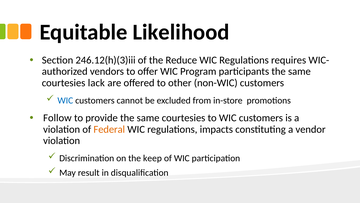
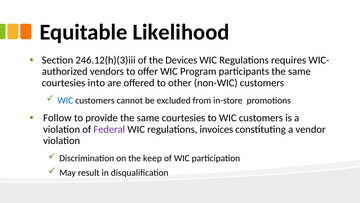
Reduce: Reduce -> Devices
lack: lack -> into
Federal colour: orange -> purple
impacts: impacts -> invoices
